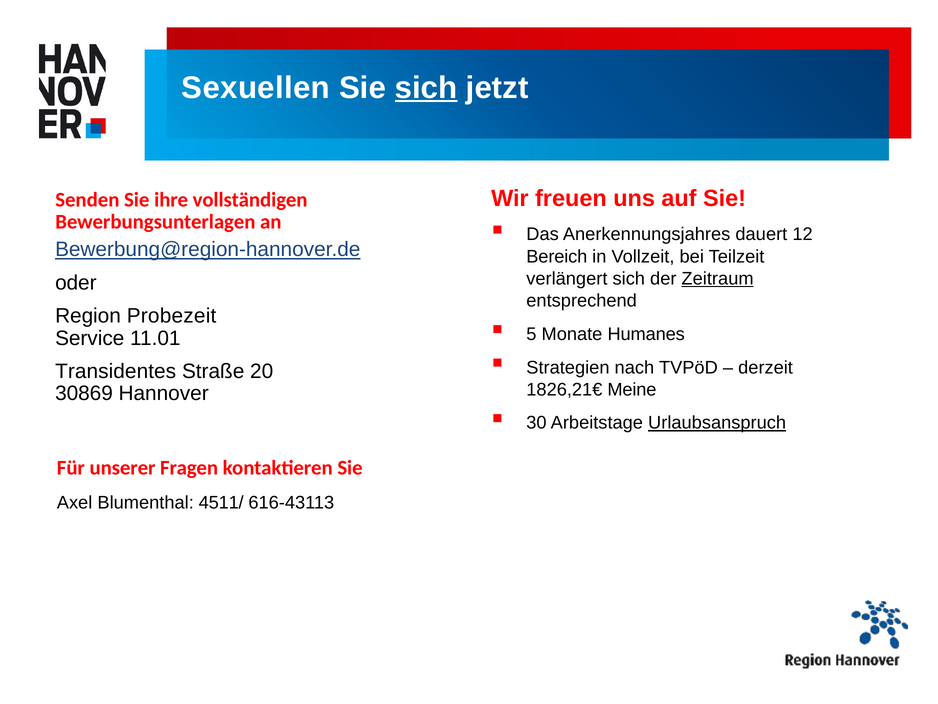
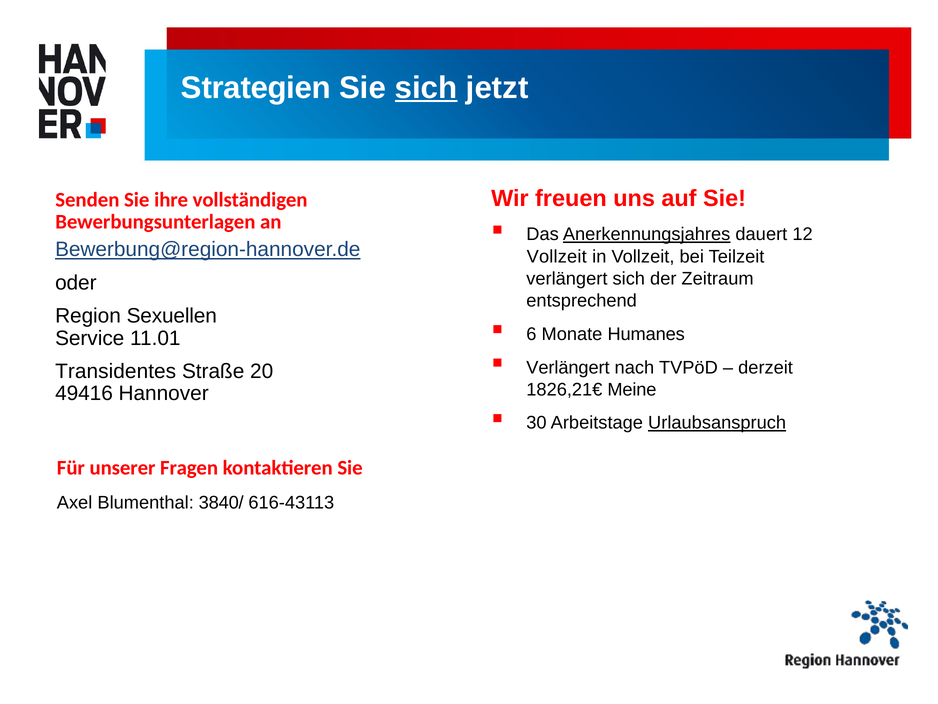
Sexuellen: Sexuellen -> Strategien
Anerkennungsjahres underline: none -> present
Bereich at (557, 256): Bereich -> Vollzeit
Zeitraum underline: present -> none
Probezeit: Probezeit -> Sexuellen
5: 5 -> 6
Strategien at (568, 367): Strategien -> Verlängert
30869: 30869 -> 49416
4511/: 4511/ -> 3840/
